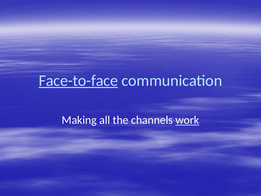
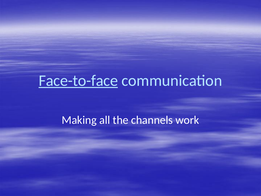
work underline: present -> none
